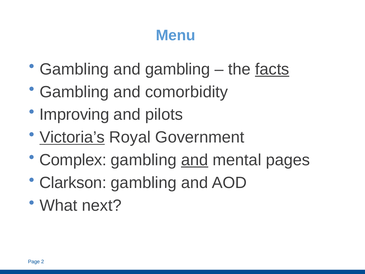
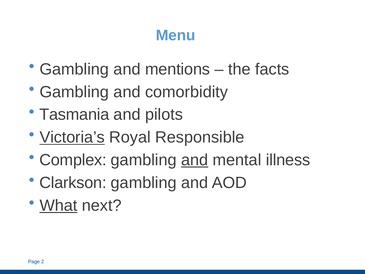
and gambling: gambling -> mentions
facts underline: present -> none
Improving: Improving -> Tasmania
Government: Government -> Responsible
pages: pages -> illness
What underline: none -> present
